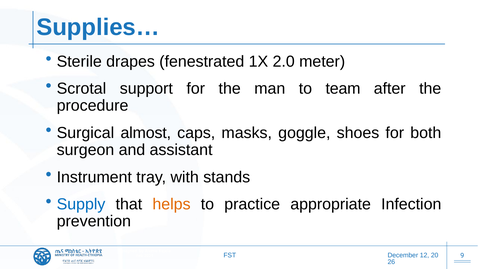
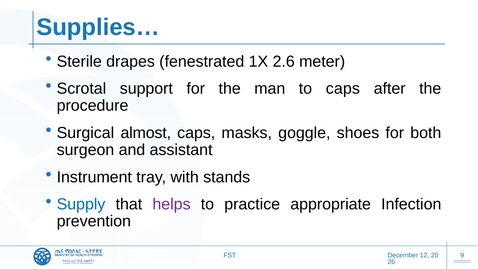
2.0: 2.0 -> 2.6
to team: team -> caps
helps colour: orange -> purple
